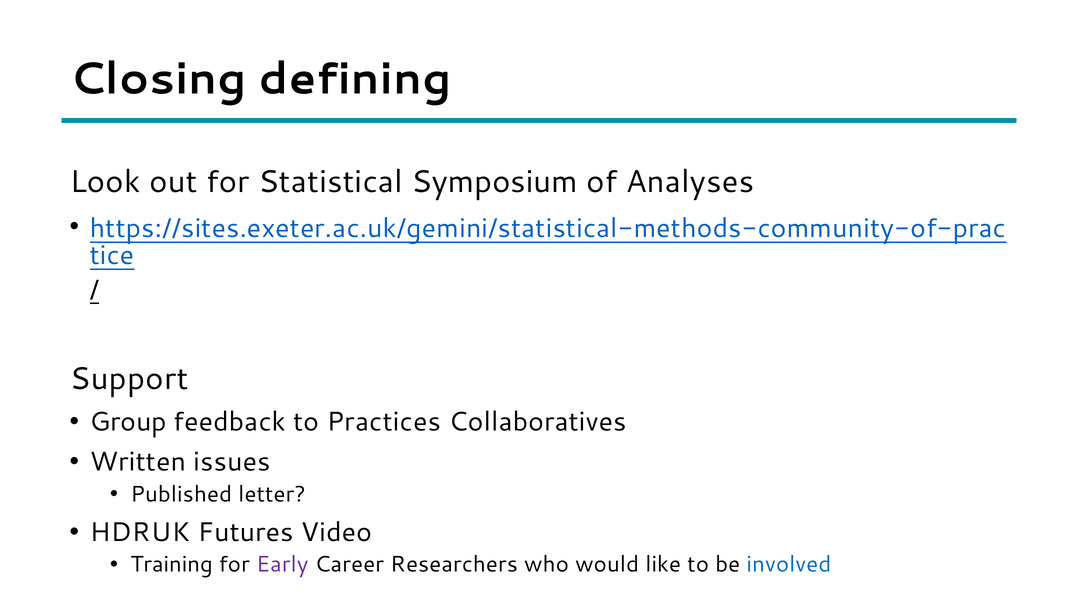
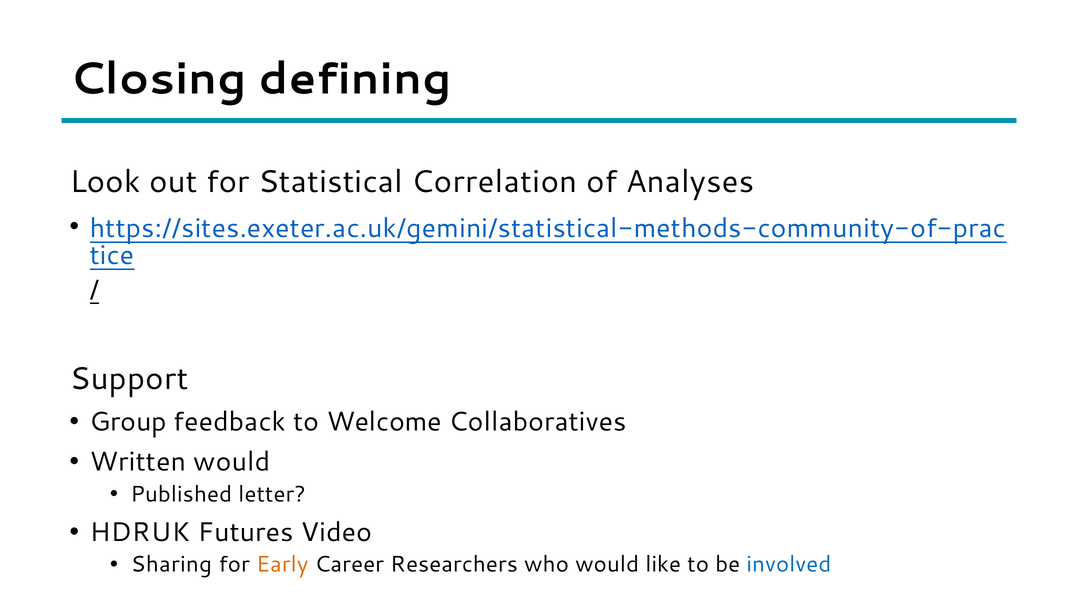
Symposium: Symposium -> Correlation
Practices: Practices -> Welcome
Written issues: issues -> would
Training: Training -> Sharing
Early colour: purple -> orange
